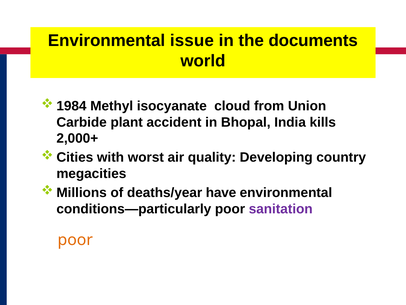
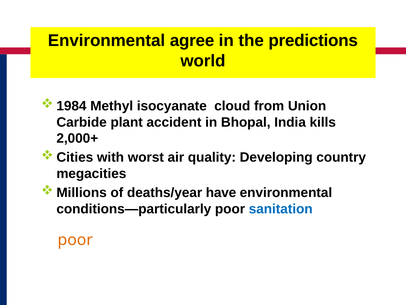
issue: issue -> agree
documents: documents -> predictions
sanitation at (281, 209) colour: purple -> blue
